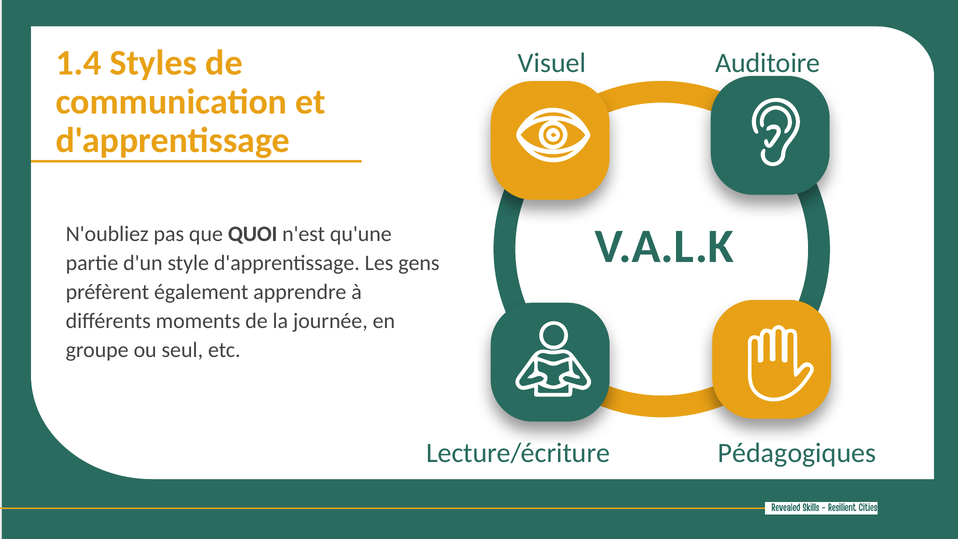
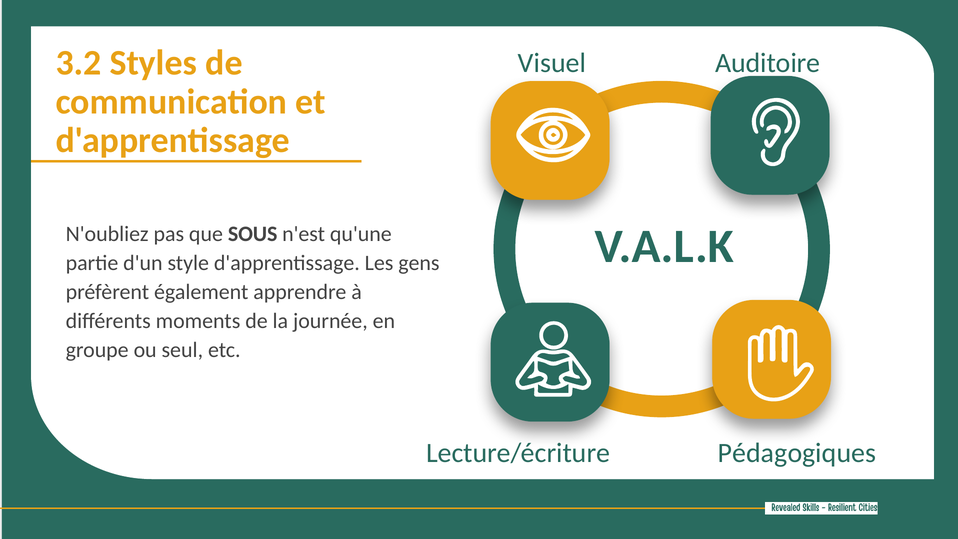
1.4: 1.4 -> 3.2
QUOI: QUOI -> SOUS
